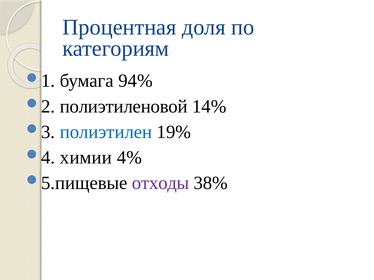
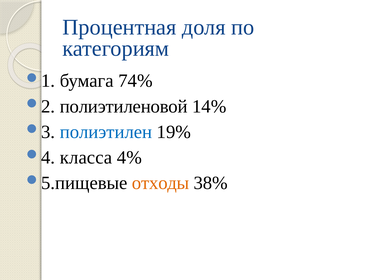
94%: 94% -> 74%
химии: химии -> класса
отходы colour: purple -> orange
